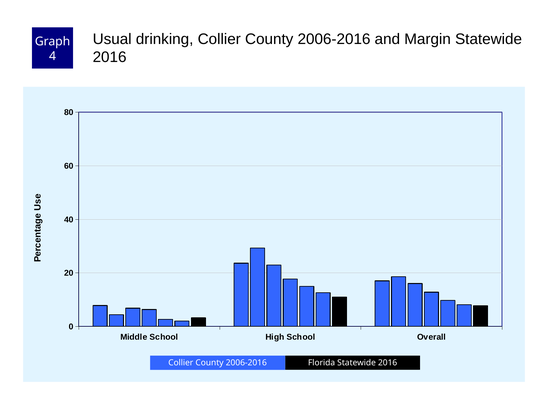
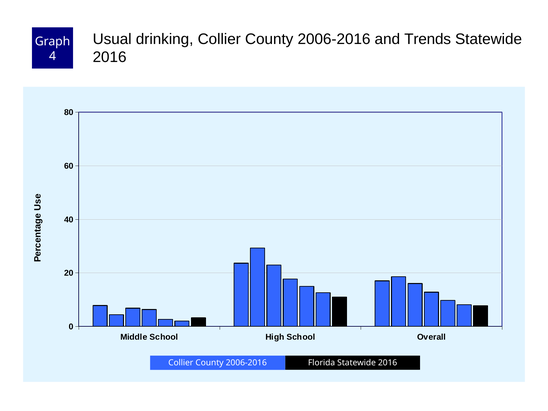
Margin: Margin -> Trends
